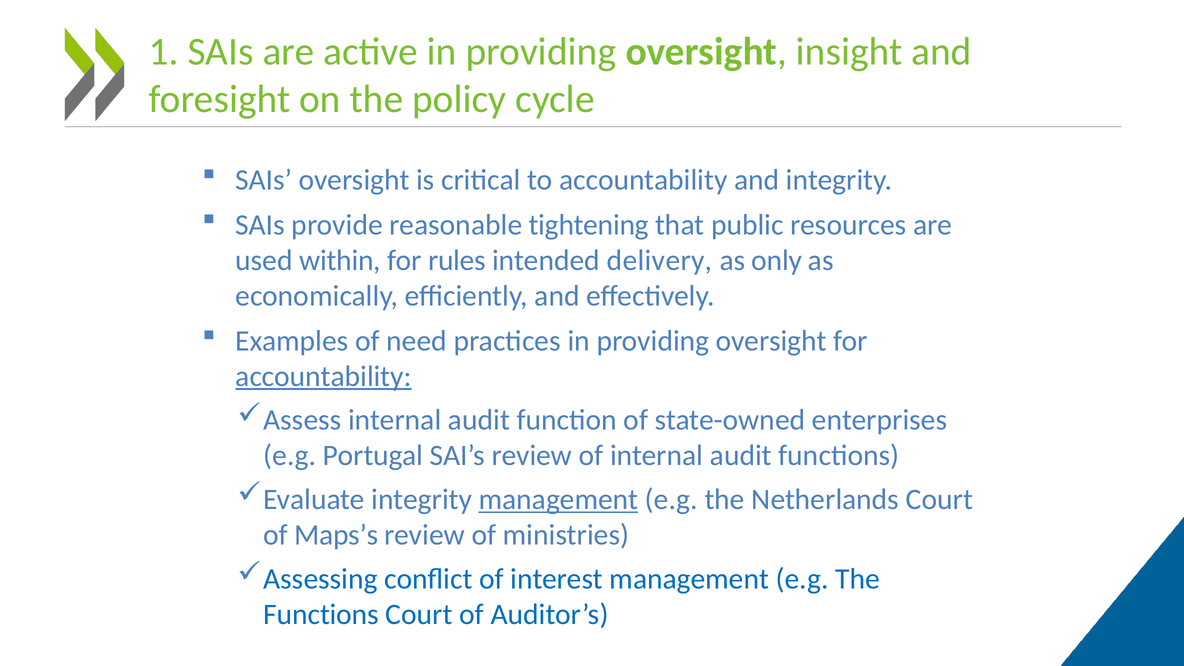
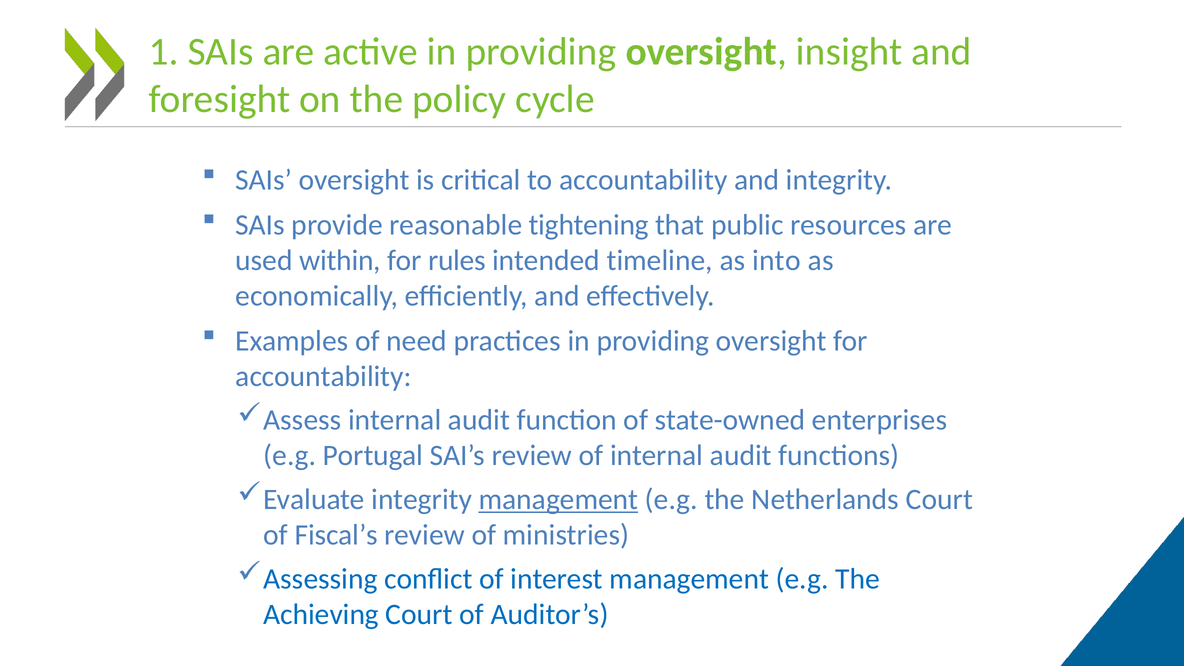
delivery: delivery -> timeline
only: only -> into
accountability at (323, 376) underline: present -> none
Maps’s: Maps’s -> Fiscal’s
Functions at (321, 614): Functions -> Achieving
